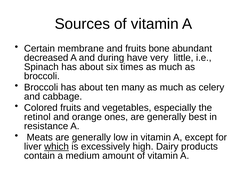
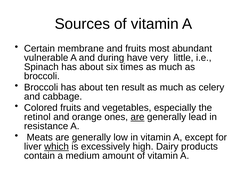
bone: bone -> most
decreased: decreased -> vulnerable
many: many -> result
are at (138, 117) underline: none -> present
best: best -> lead
